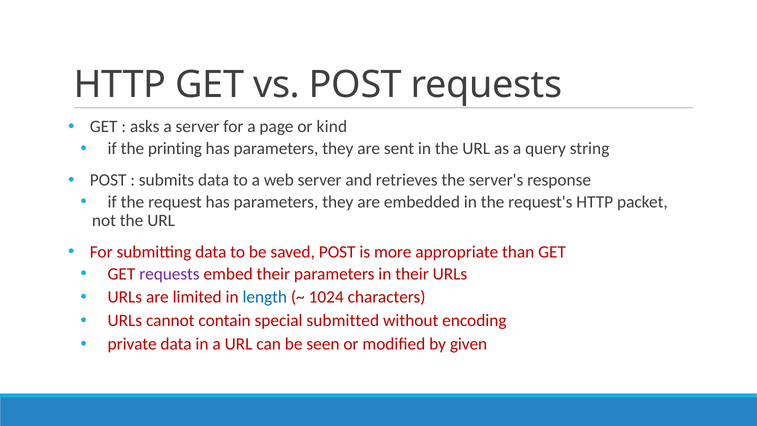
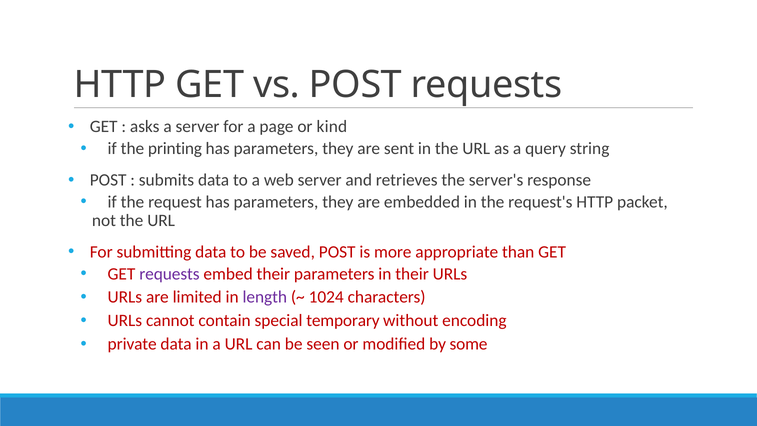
length colour: blue -> purple
submitted: submitted -> temporary
given: given -> some
